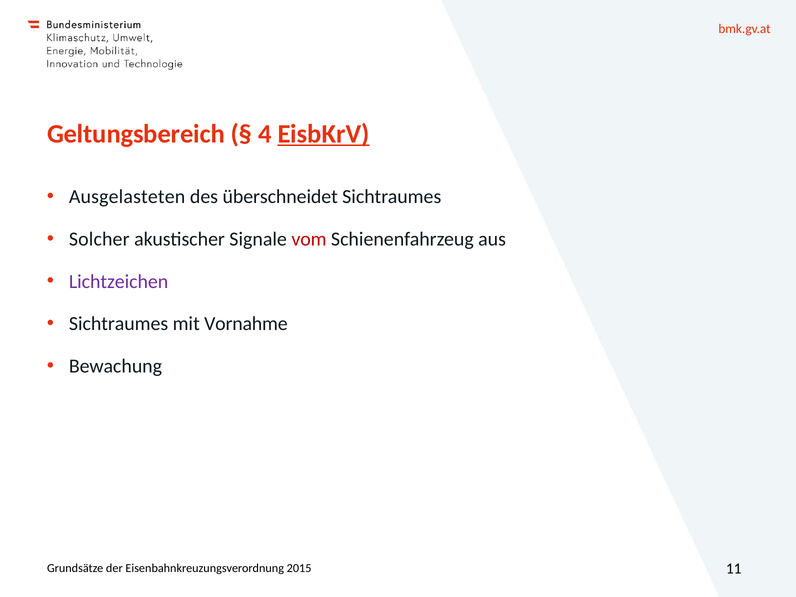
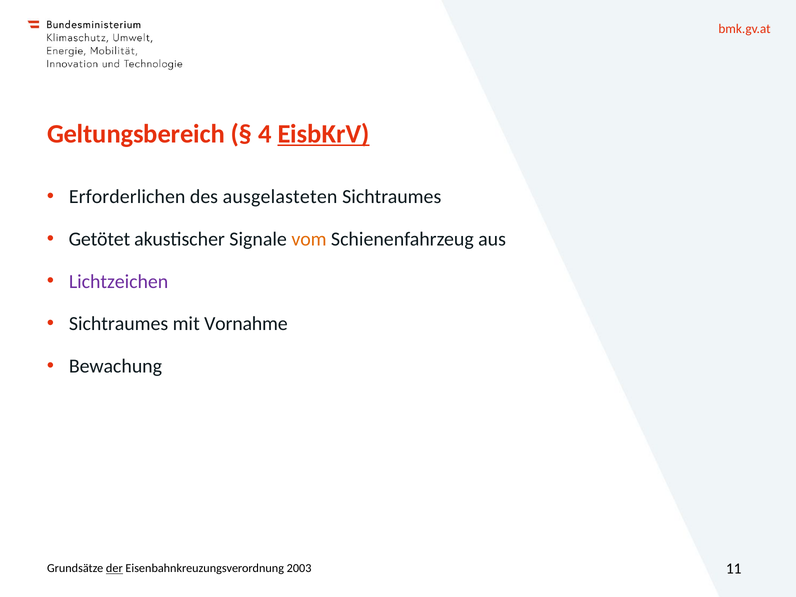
Ausgelasteten: Ausgelasteten -> Erforderlichen
überschneidet: überschneidet -> ausgelasteten
Solcher: Solcher -> Getötet
vom colour: red -> orange
der underline: none -> present
2015: 2015 -> 2003
